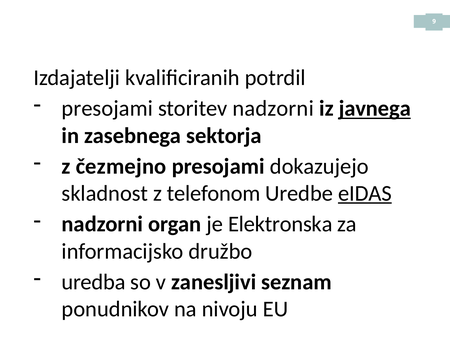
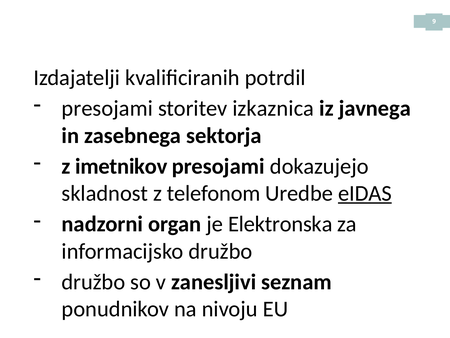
storitev nadzorni: nadzorni -> izkaznica
javnega underline: present -> none
čezmejno: čezmejno -> imetnikov
uredba at (93, 282): uredba -> družbo
